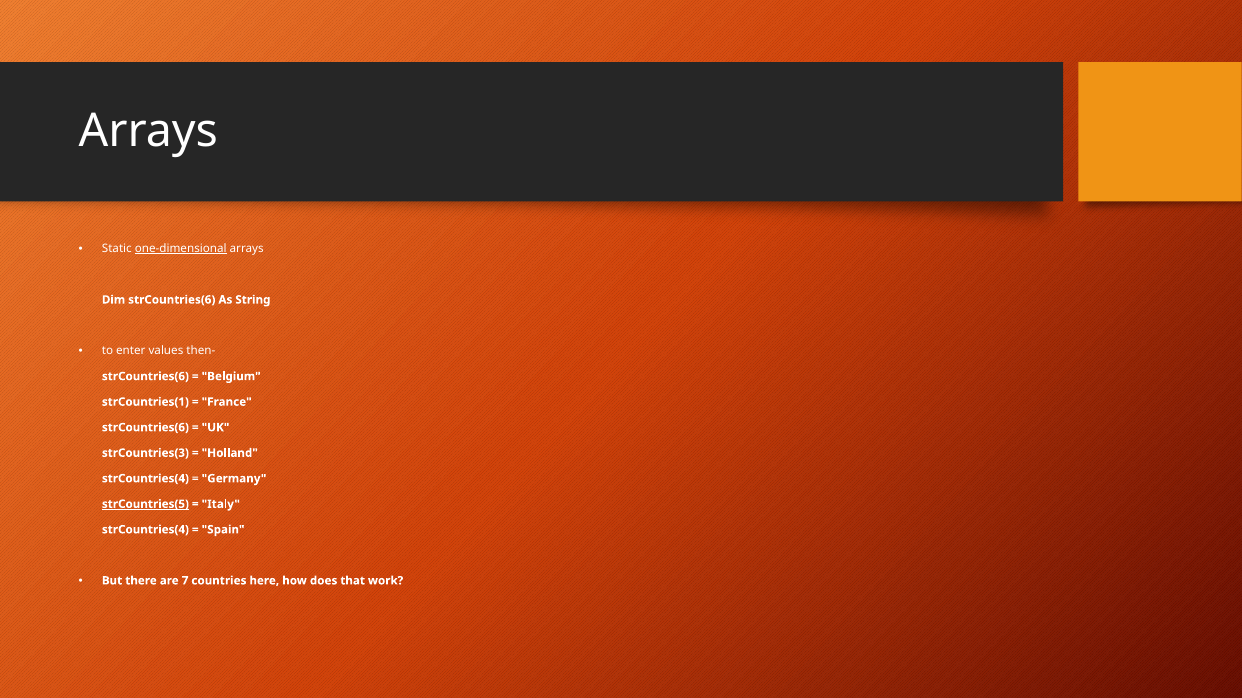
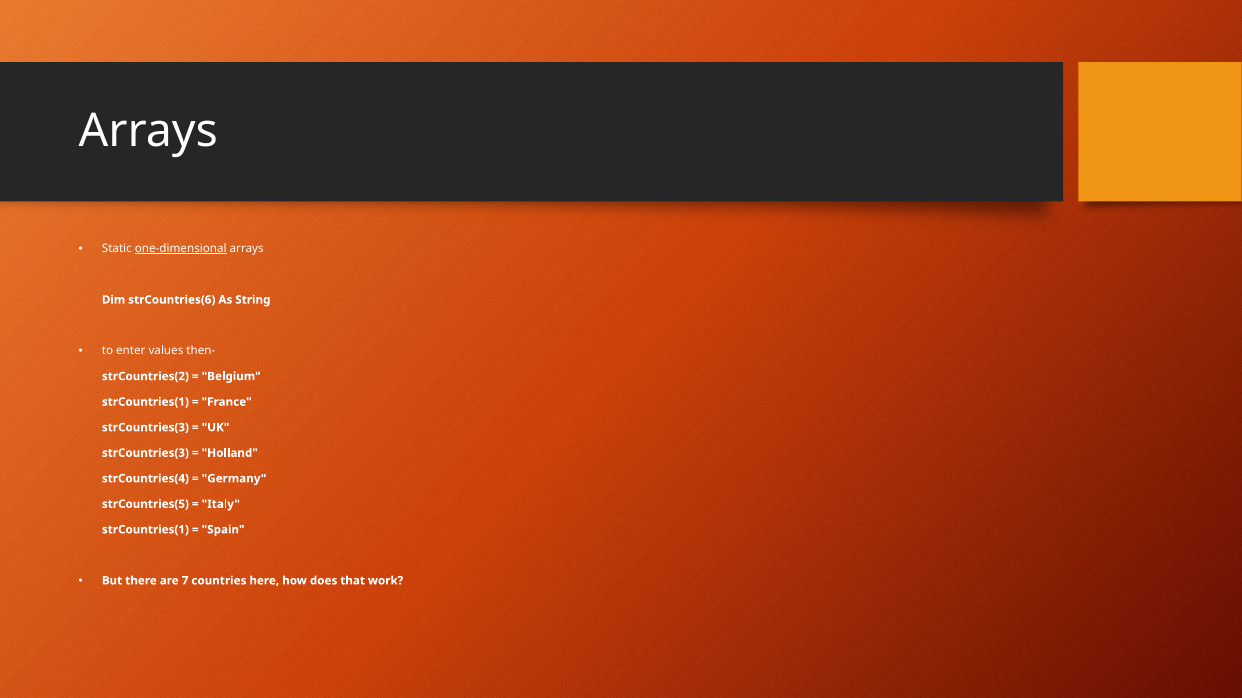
strCountries(6 at (145, 377): strCountries(6 -> strCountries(2
strCountries(6 at (145, 428): strCountries(6 -> strCountries(3
strCountries(5 underline: present -> none
strCountries(4 at (145, 530): strCountries(4 -> strCountries(1
